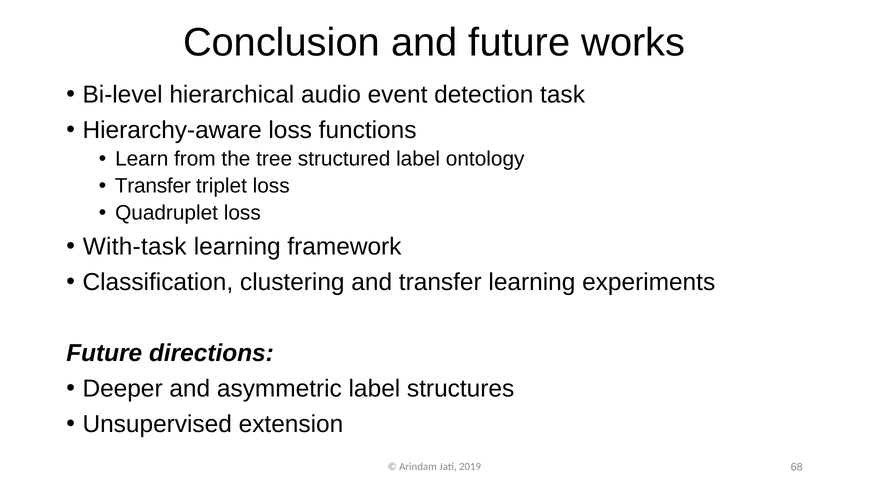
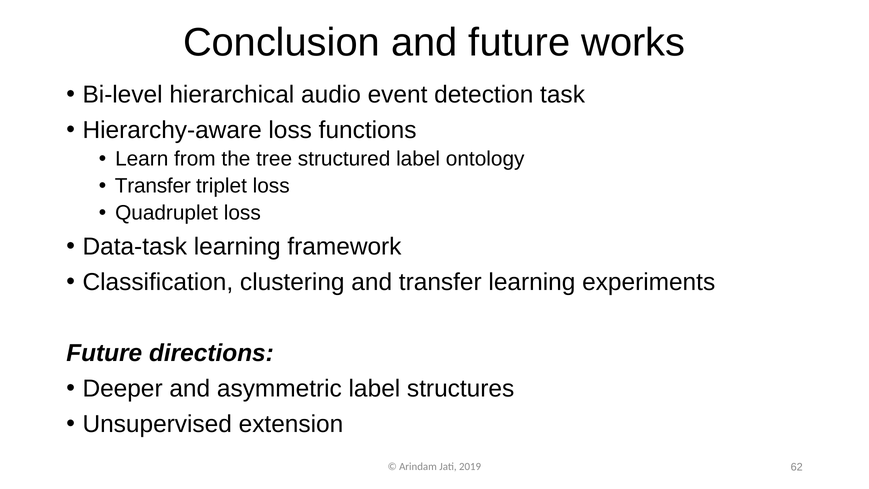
With-task: With-task -> Data-task
68: 68 -> 62
